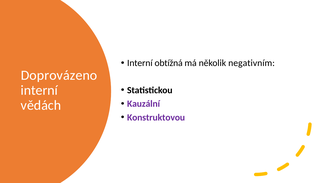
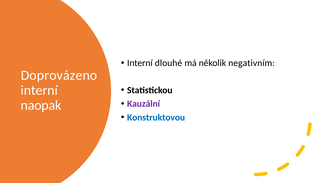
obtížná: obtížná -> dlouhé
vědách: vědách -> naopak
Konstruktovou colour: purple -> blue
